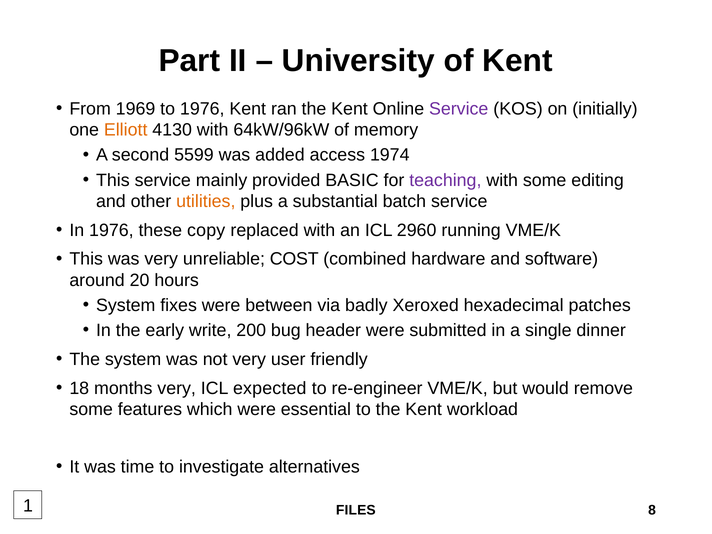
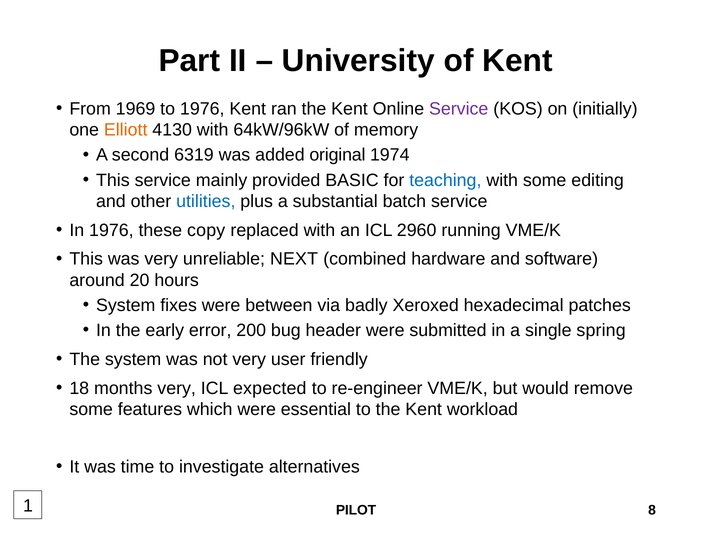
5599: 5599 -> 6319
access: access -> original
teaching colour: purple -> blue
utilities colour: orange -> blue
COST: COST -> NEXT
write: write -> error
dinner: dinner -> spring
FILES: FILES -> PILOT
